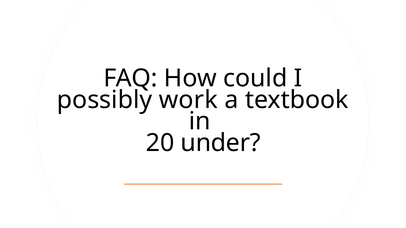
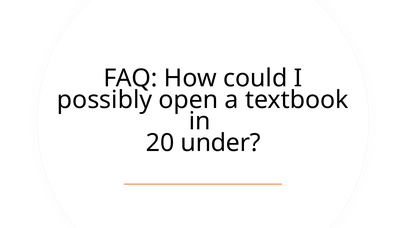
work: work -> open
